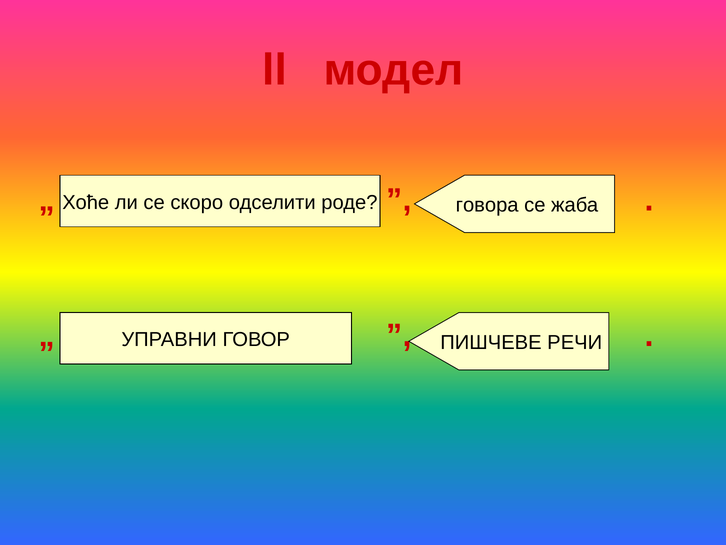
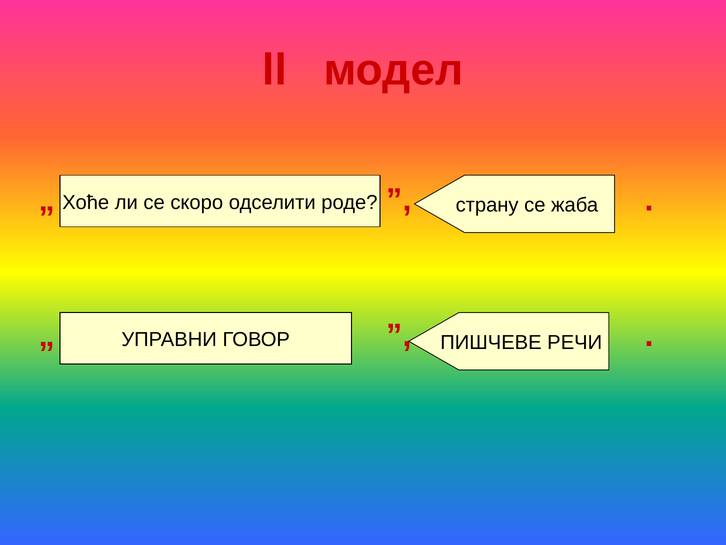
говора: говора -> страну
